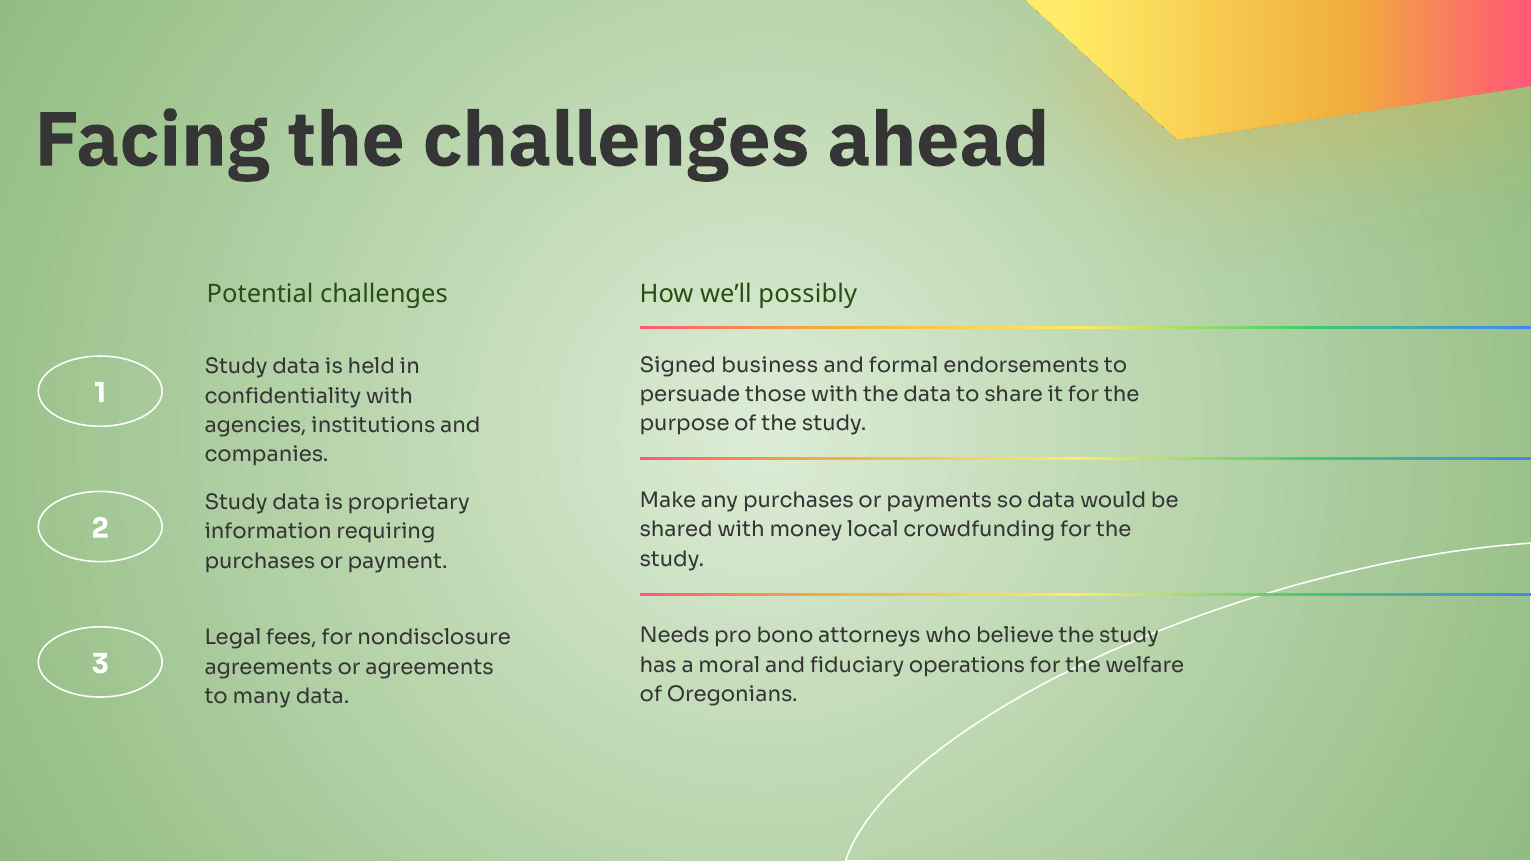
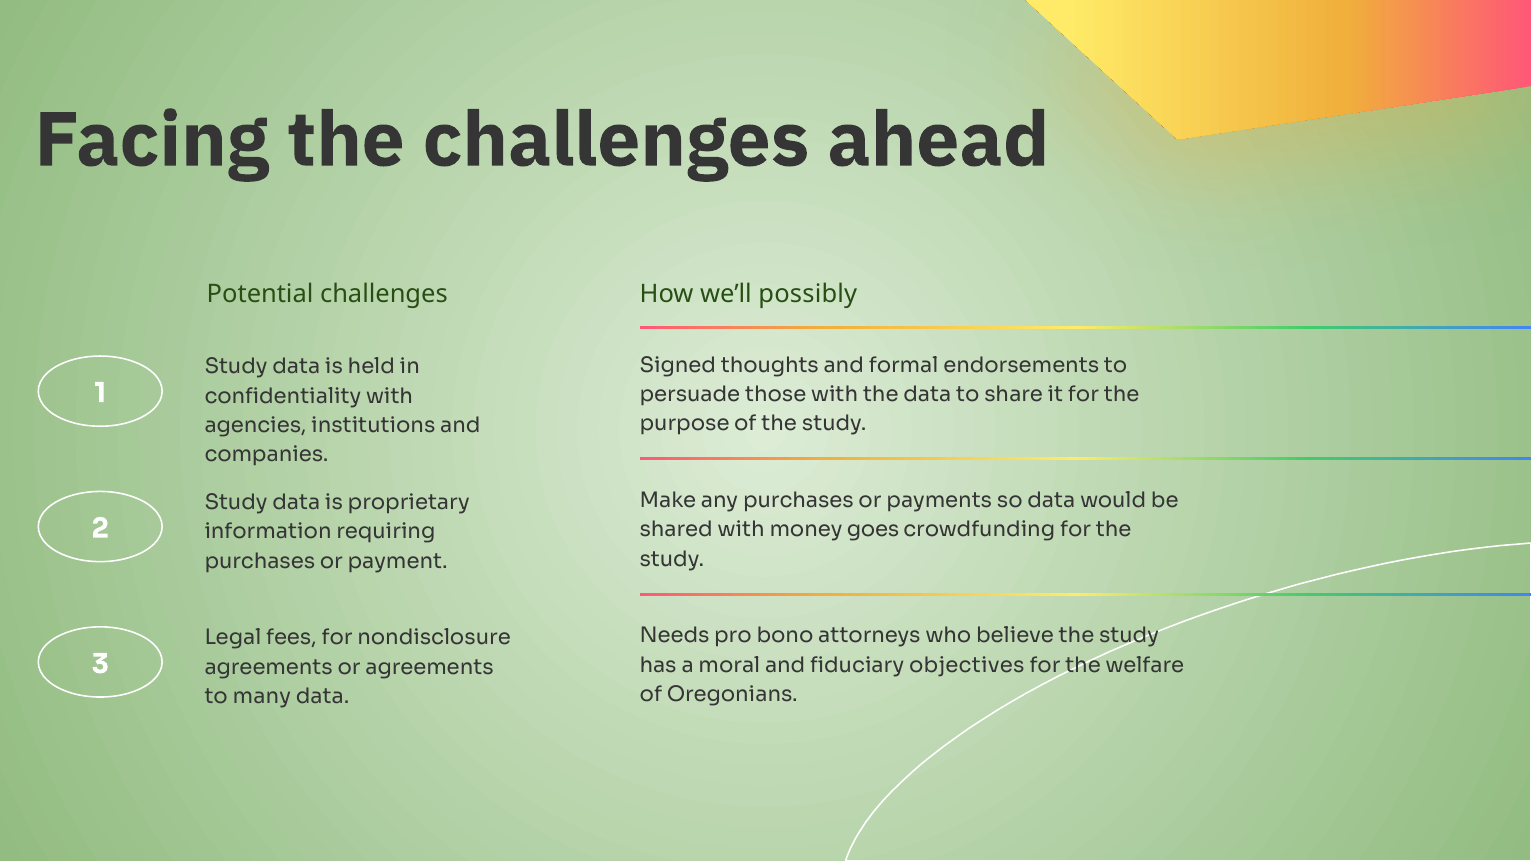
business: business -> thoughts
local: local -> goes
operations: operations -> objectives
